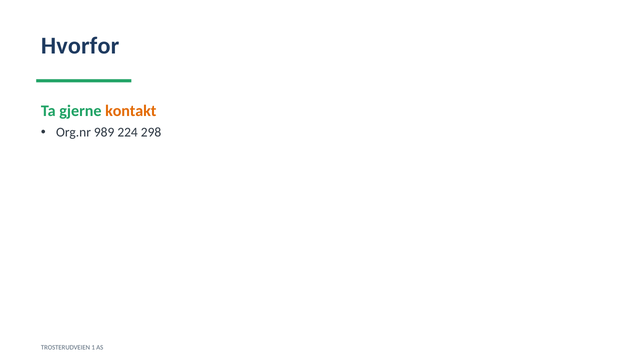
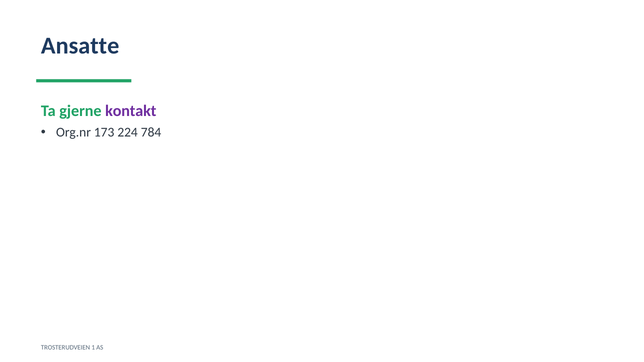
Hvorfor: Hvorfor -> Ansatte
kontakt colour: orange -> purple
989: 989 -> 173
298: 298 -> 784
